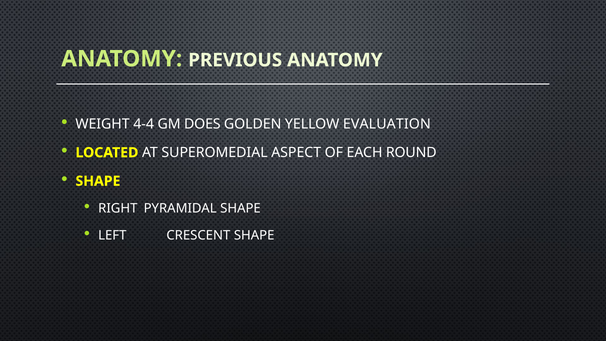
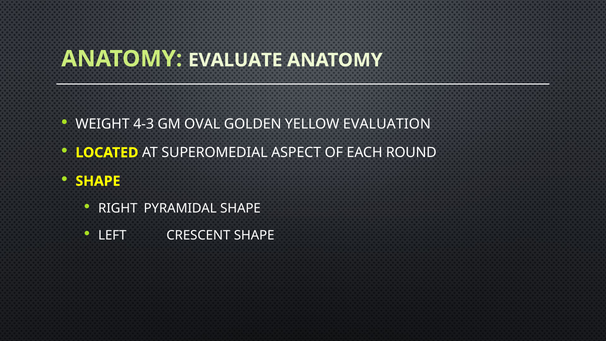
PREVIOUS: PREVIOUS -> EVALUATE
4-4: 4-4 -> 4-3
DOES: DOES -> OVAL
